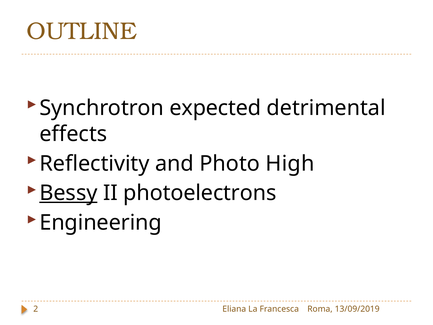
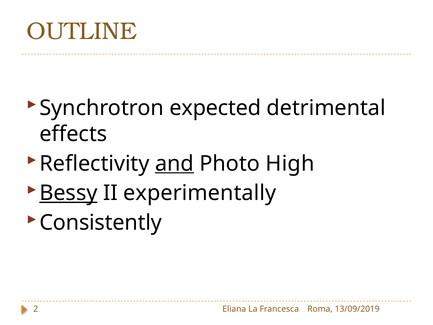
and underline: none -> present
photoelectrons: photoelectrons -> experimentally
Engineering: Engineering -> Consistently
